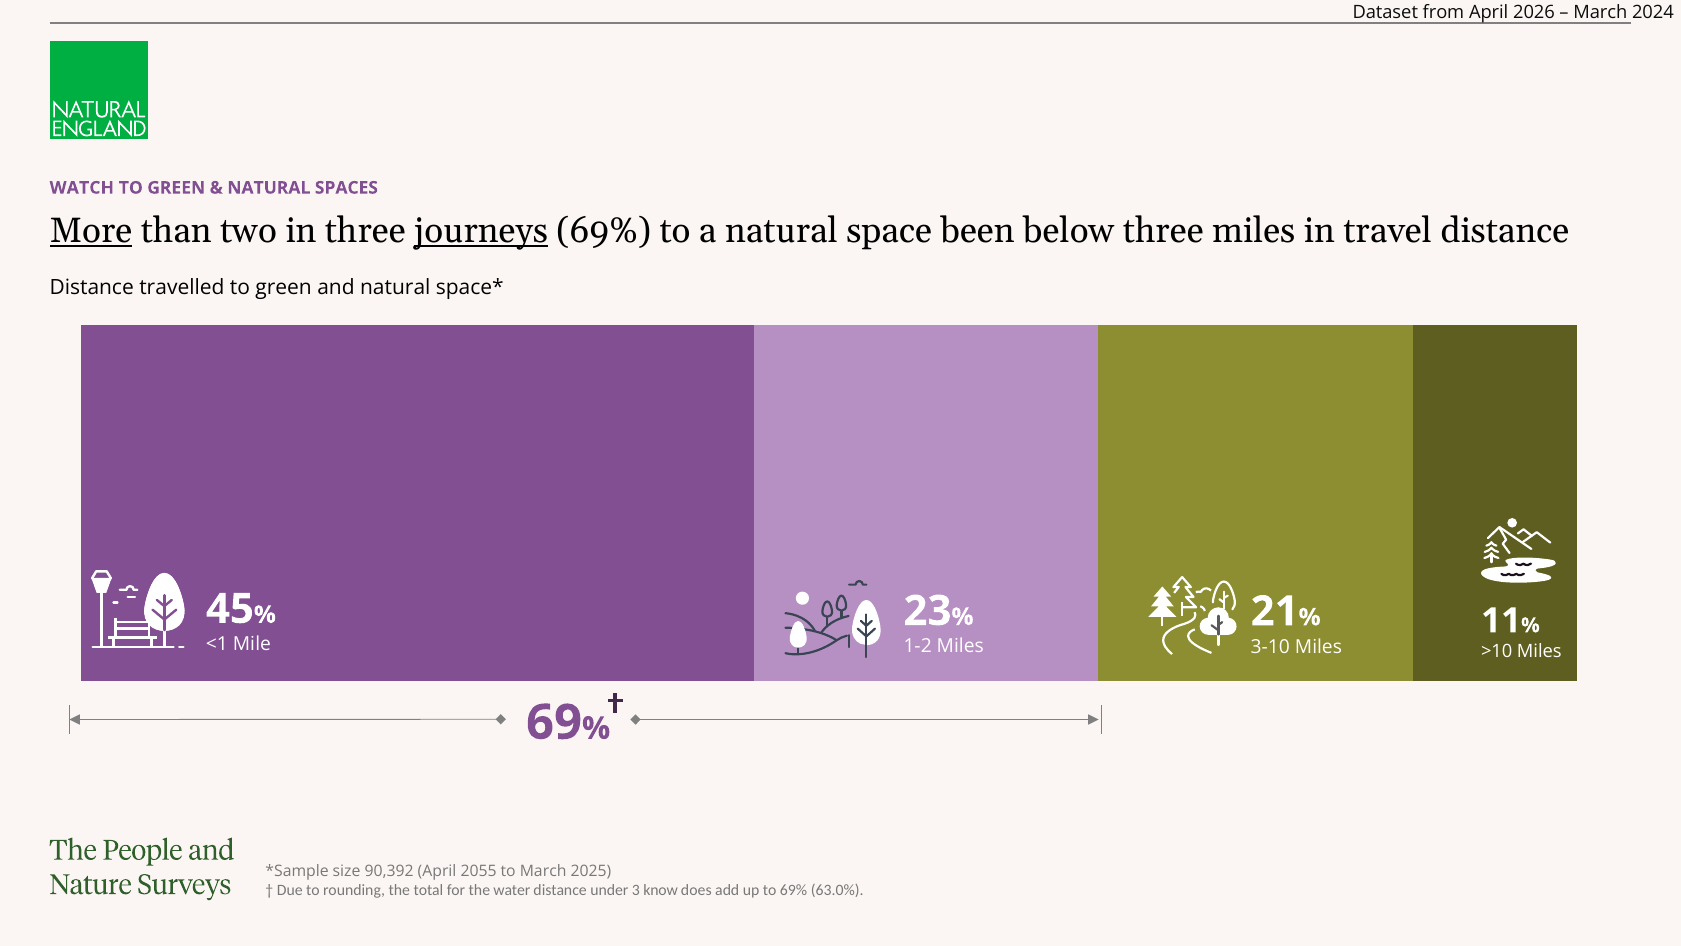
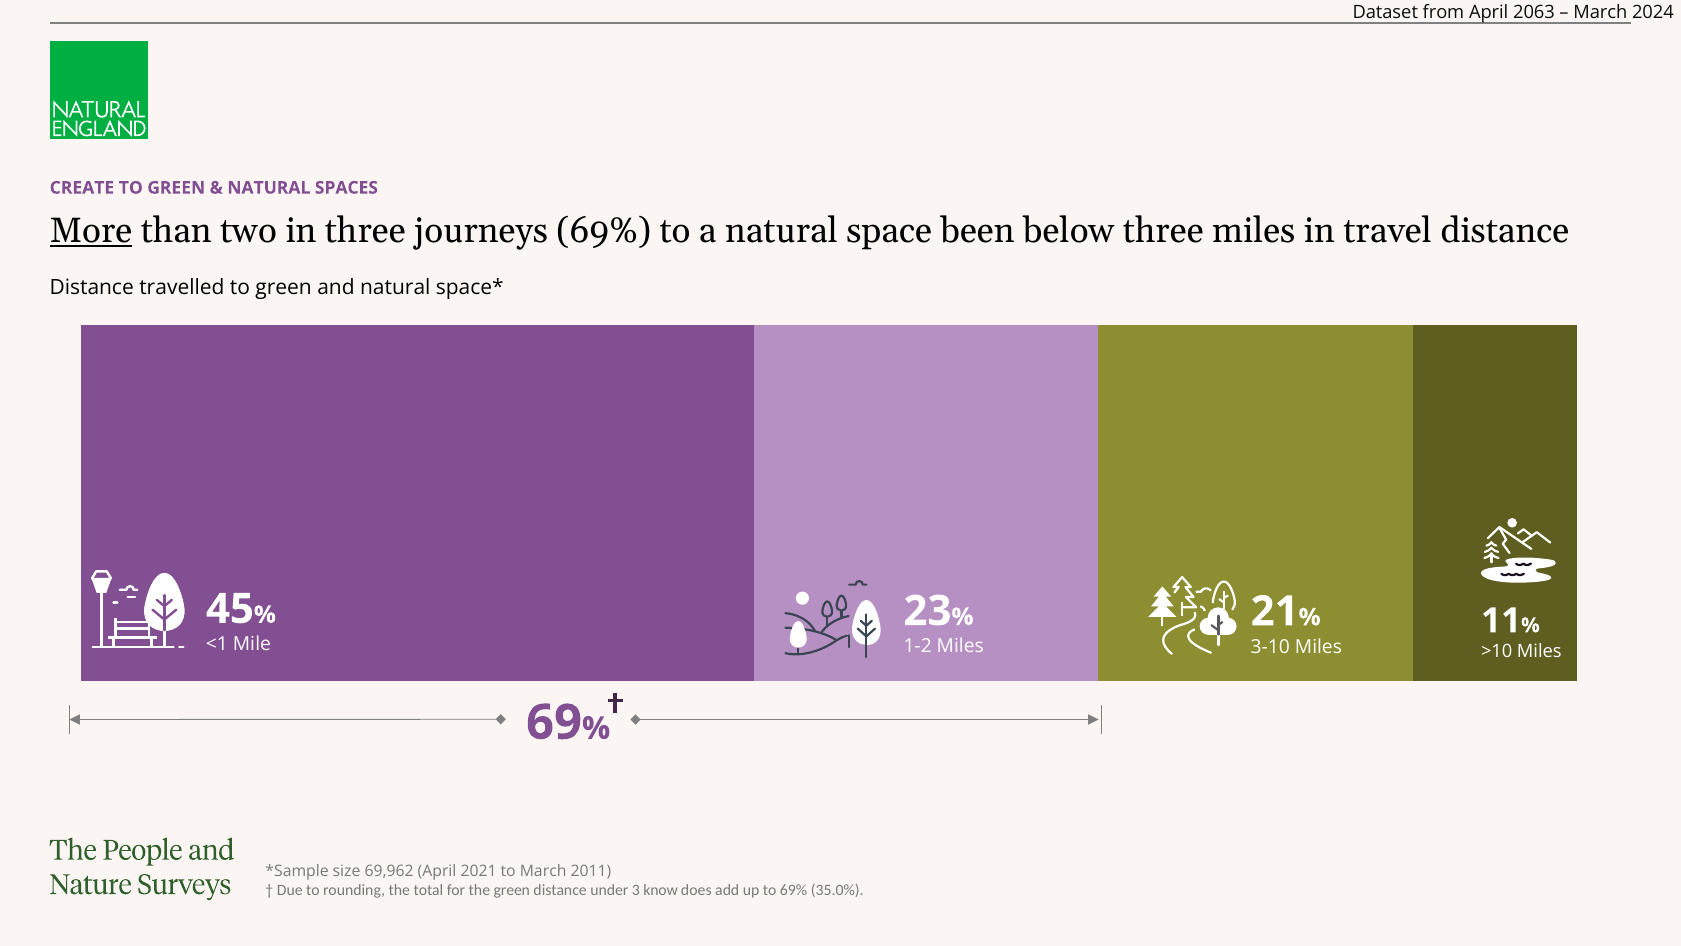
2026: 2026 -> 2063
WATCH: WATCH -> CREATE
journeys underline: present -> none
90,392: 90,392 -> 69,962
2055: 2055 -> 2021
2025: 2025 -> 2011
the water: water -> green
63.0%: 63.0% -> 35.0%
